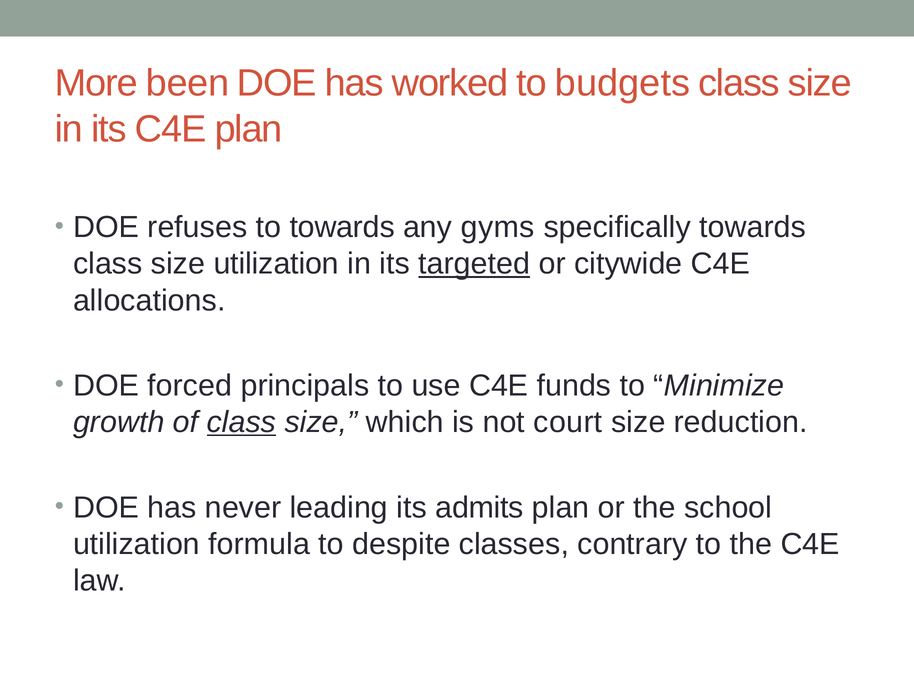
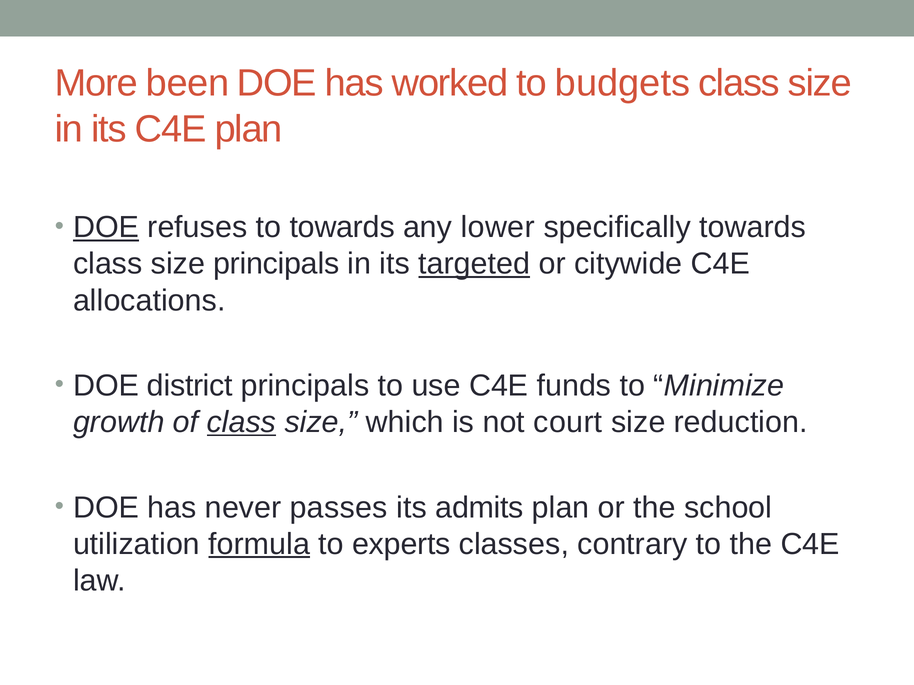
DOE at (106, 228) underline: none -> present
gyms: gyms -> lower
size utilization: utilization -> principals
forced: forced -> district
leading: leading -> passes
formula underline: none -> present
despite: despite -> experts
